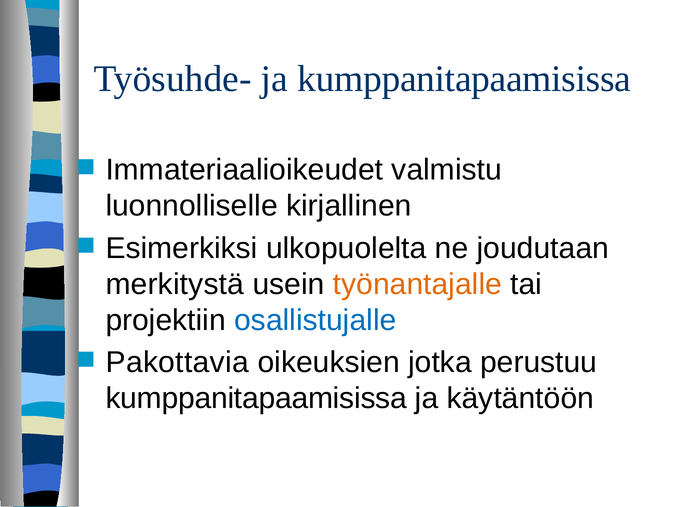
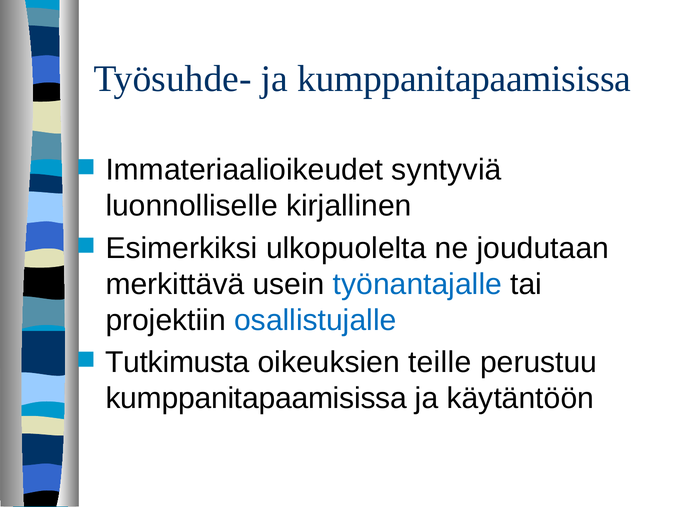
valmistu: valmistu -> syntyviä
merkitystä: merkitystä -> merkittävä
työnantajalle colour: orange -> blue
Pakottavia: Pakottavia -> Tutkimusta
jotka: jotka -> teille
